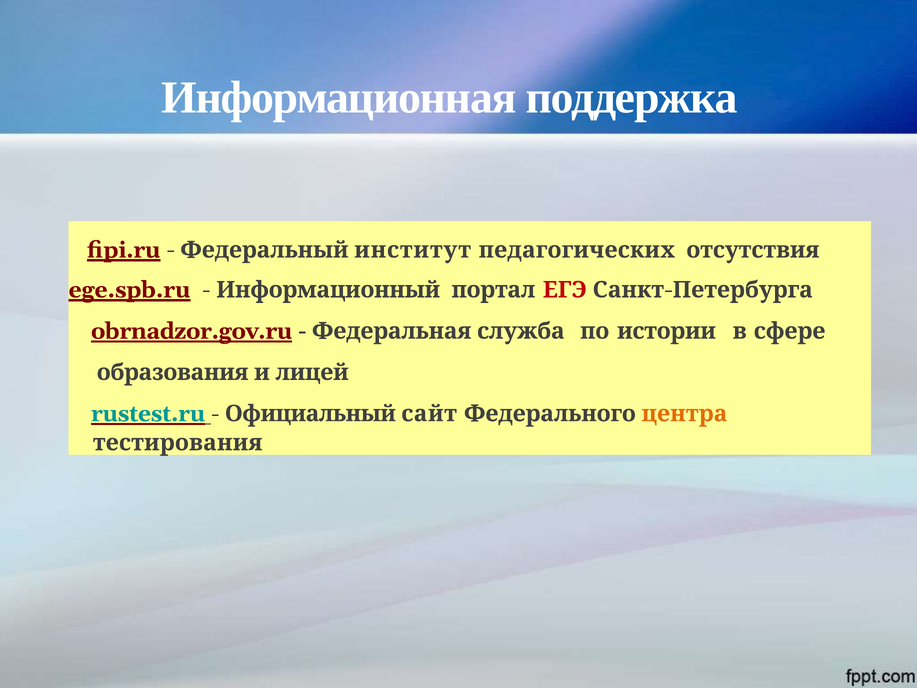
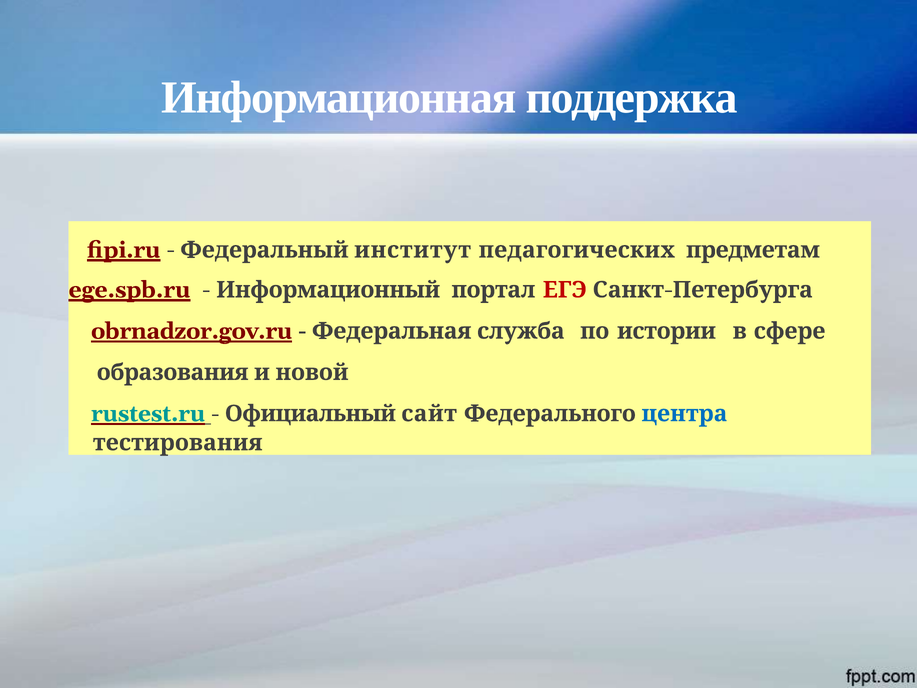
отсутствия: отсутствия -> предметам
лицей: лицей -> новой
центра colour: orange -> blue
